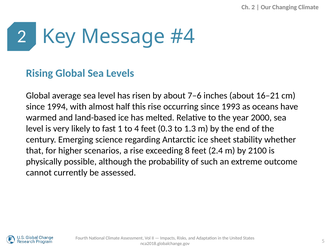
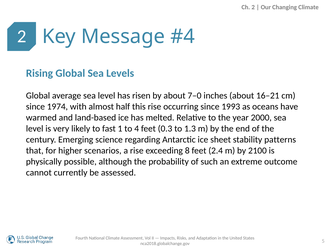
7–6: 7–6 -> 7–0
1994: 1994 -> 1974
whether: whether -> patterns
